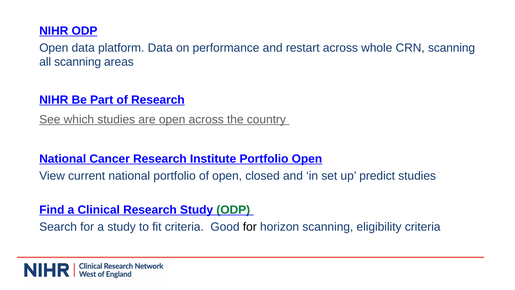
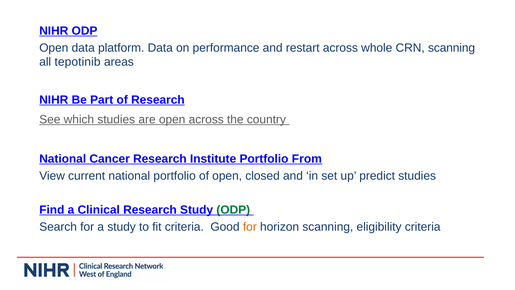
all scanning: scanning -> tepotinib
Portfolio Open: Open -> From
for at (250, 227) colour: black -> orange
